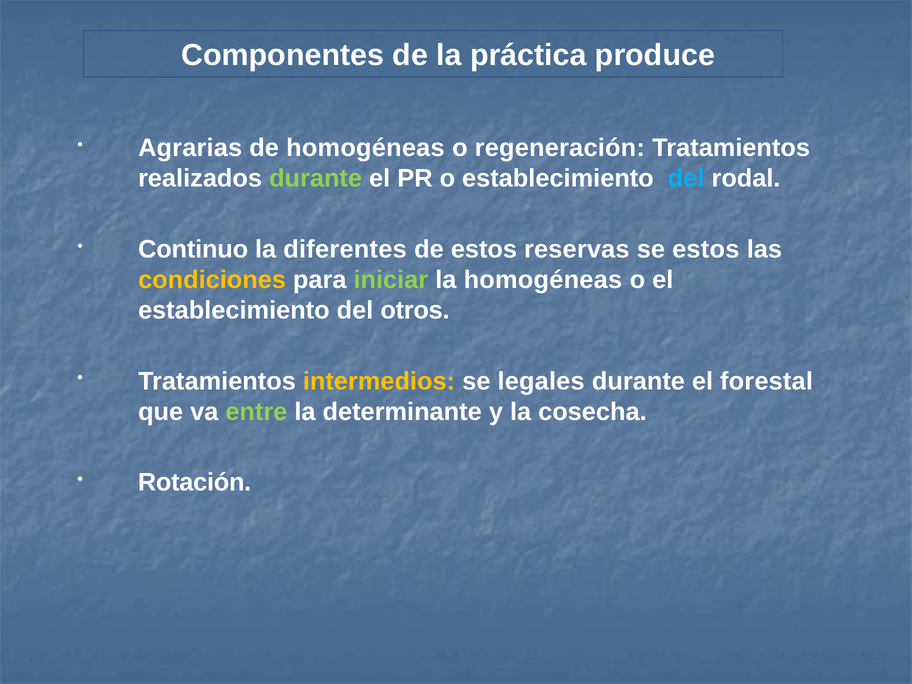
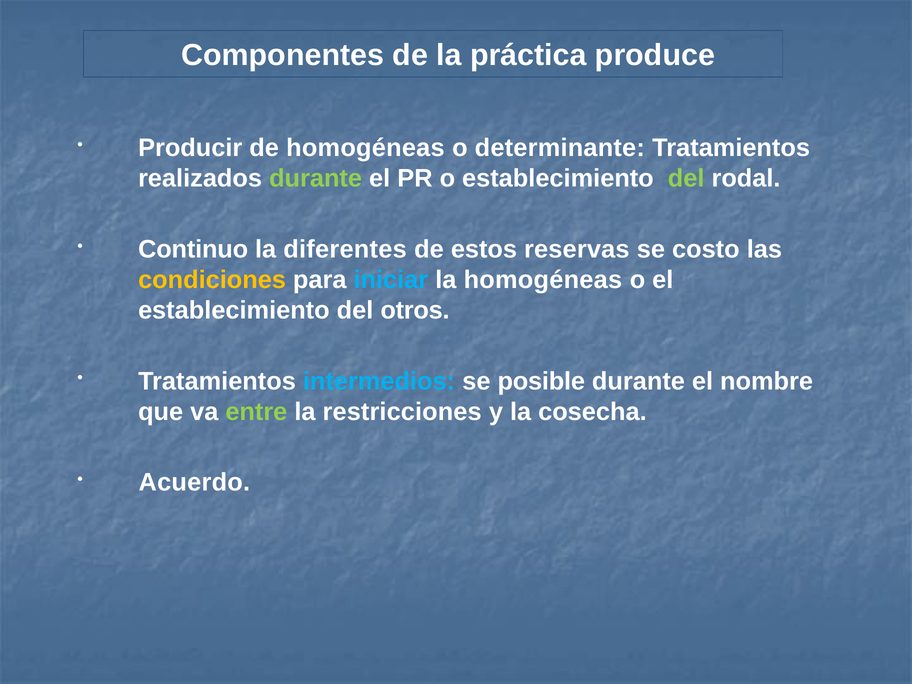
Agrarias: Agrarias -> Producir
regeneración: regeneración -> determinante
del at (686, 179) colour: light blue -> light green
se estos: estos -> costo
iniciar colour: light green -> light blue
intermedios colour: yellow -> light blue
legales: legales -> posible
forestal: forestal -> nombre
determinante: determinante -> restricciones
Rotación: Rotación -> Acuerdo
